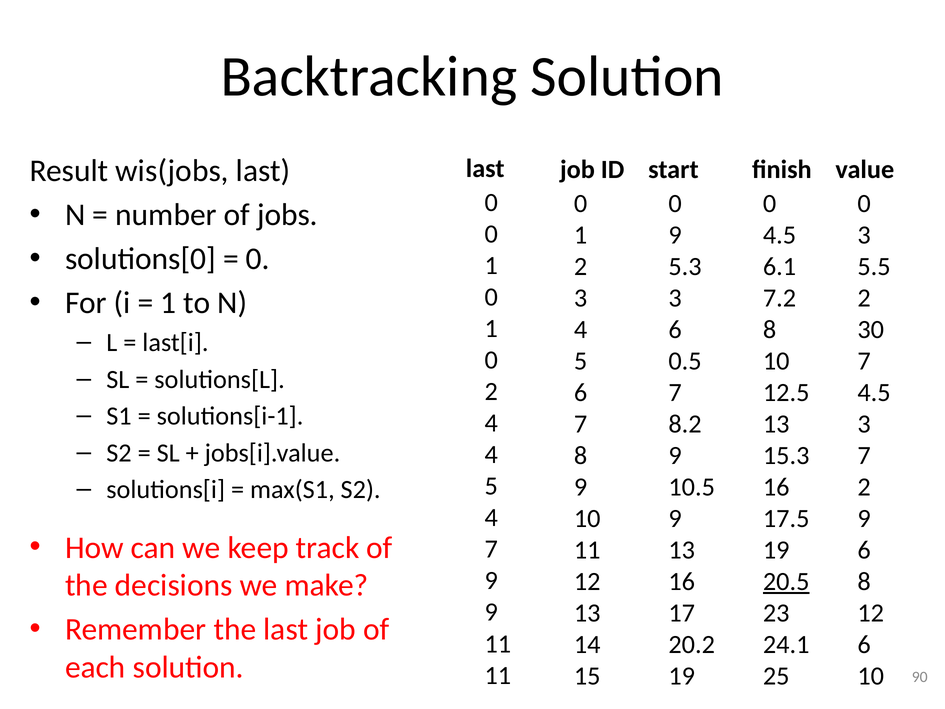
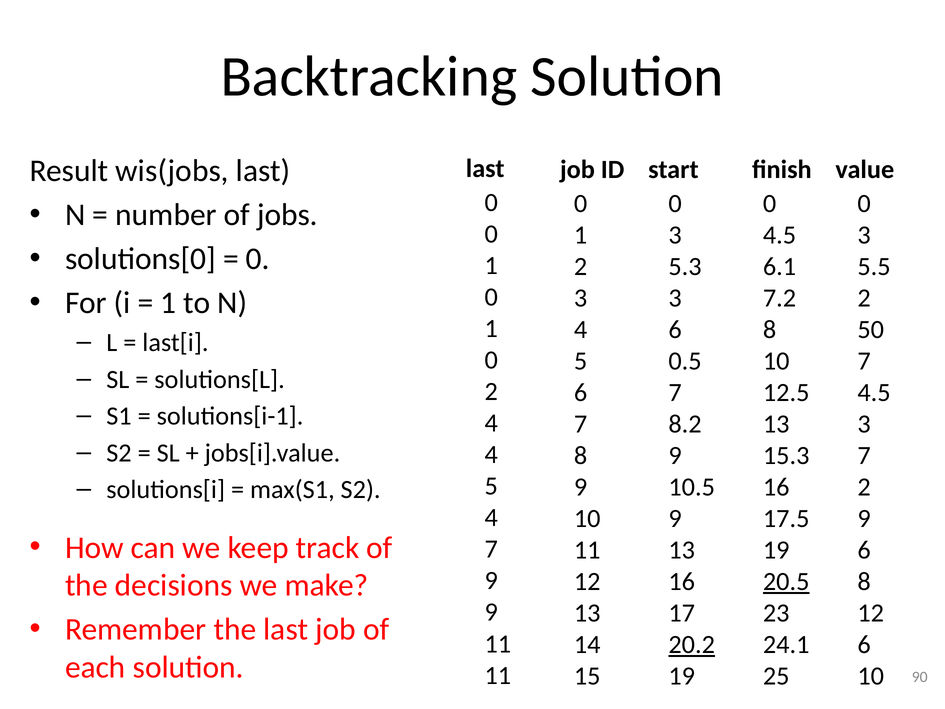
1 9: 9 -> 3
30: 30 -> 50
20.2 underline: none -> present
